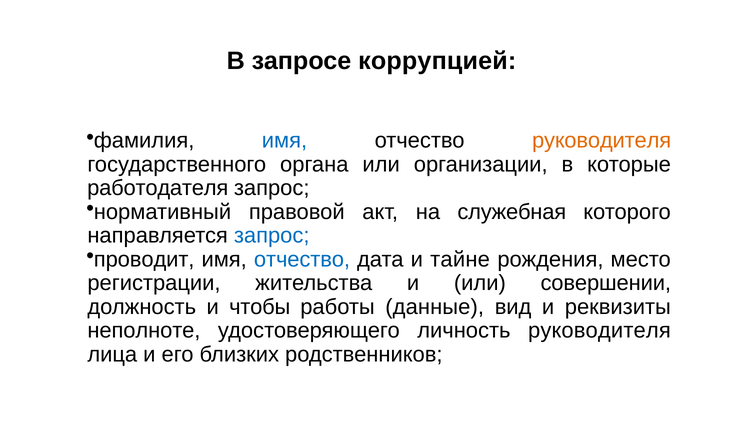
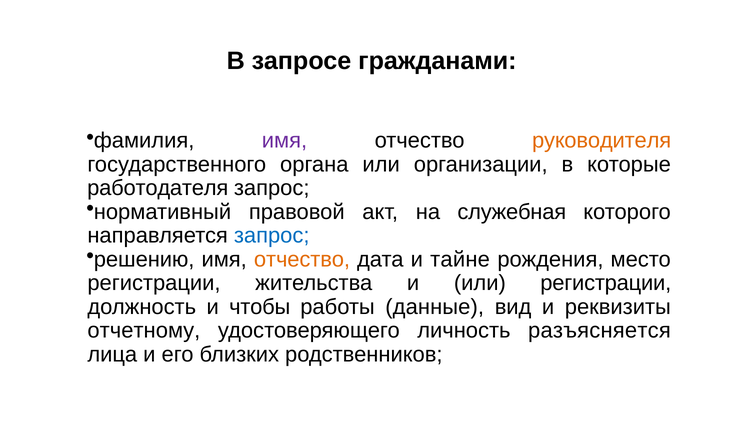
коррупцией: коррупцией -> гражданами
имя at (284, 141) colour: blue -> purple
проводит: проводит -> решению
отчество at (302, 259) colour: blue -> orange
или совершении: совершении -> регистрации
неполноте: неполноте -> отчетному
личность руководителя: руководителя -> разъясняется
